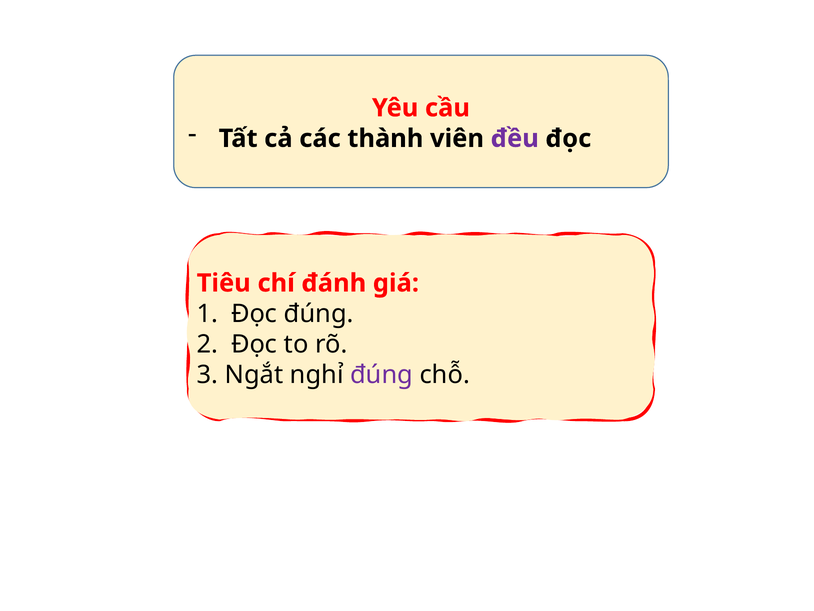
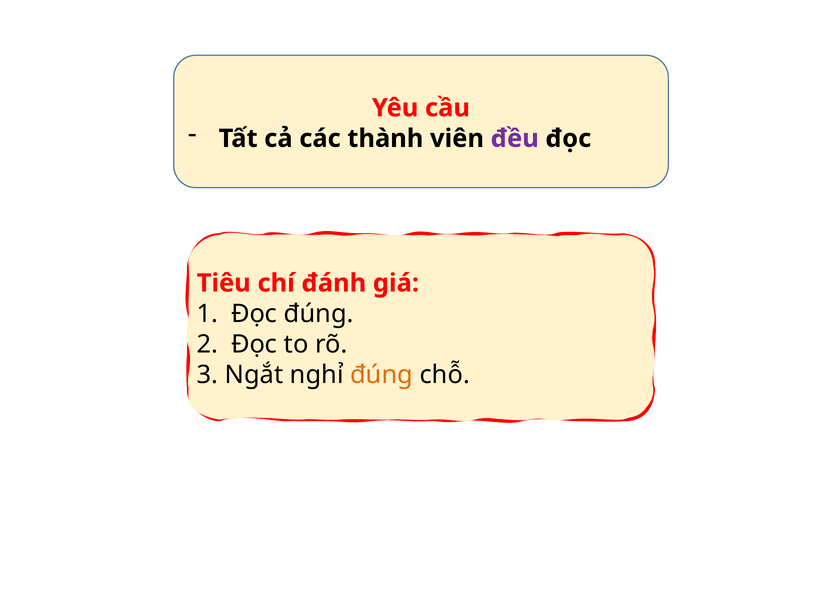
đúng at (382, 375) colour: purple -> orange
